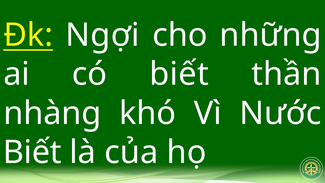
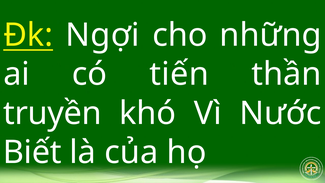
có biết: biết -> tiến
nhàng: nhàng -> truyền
